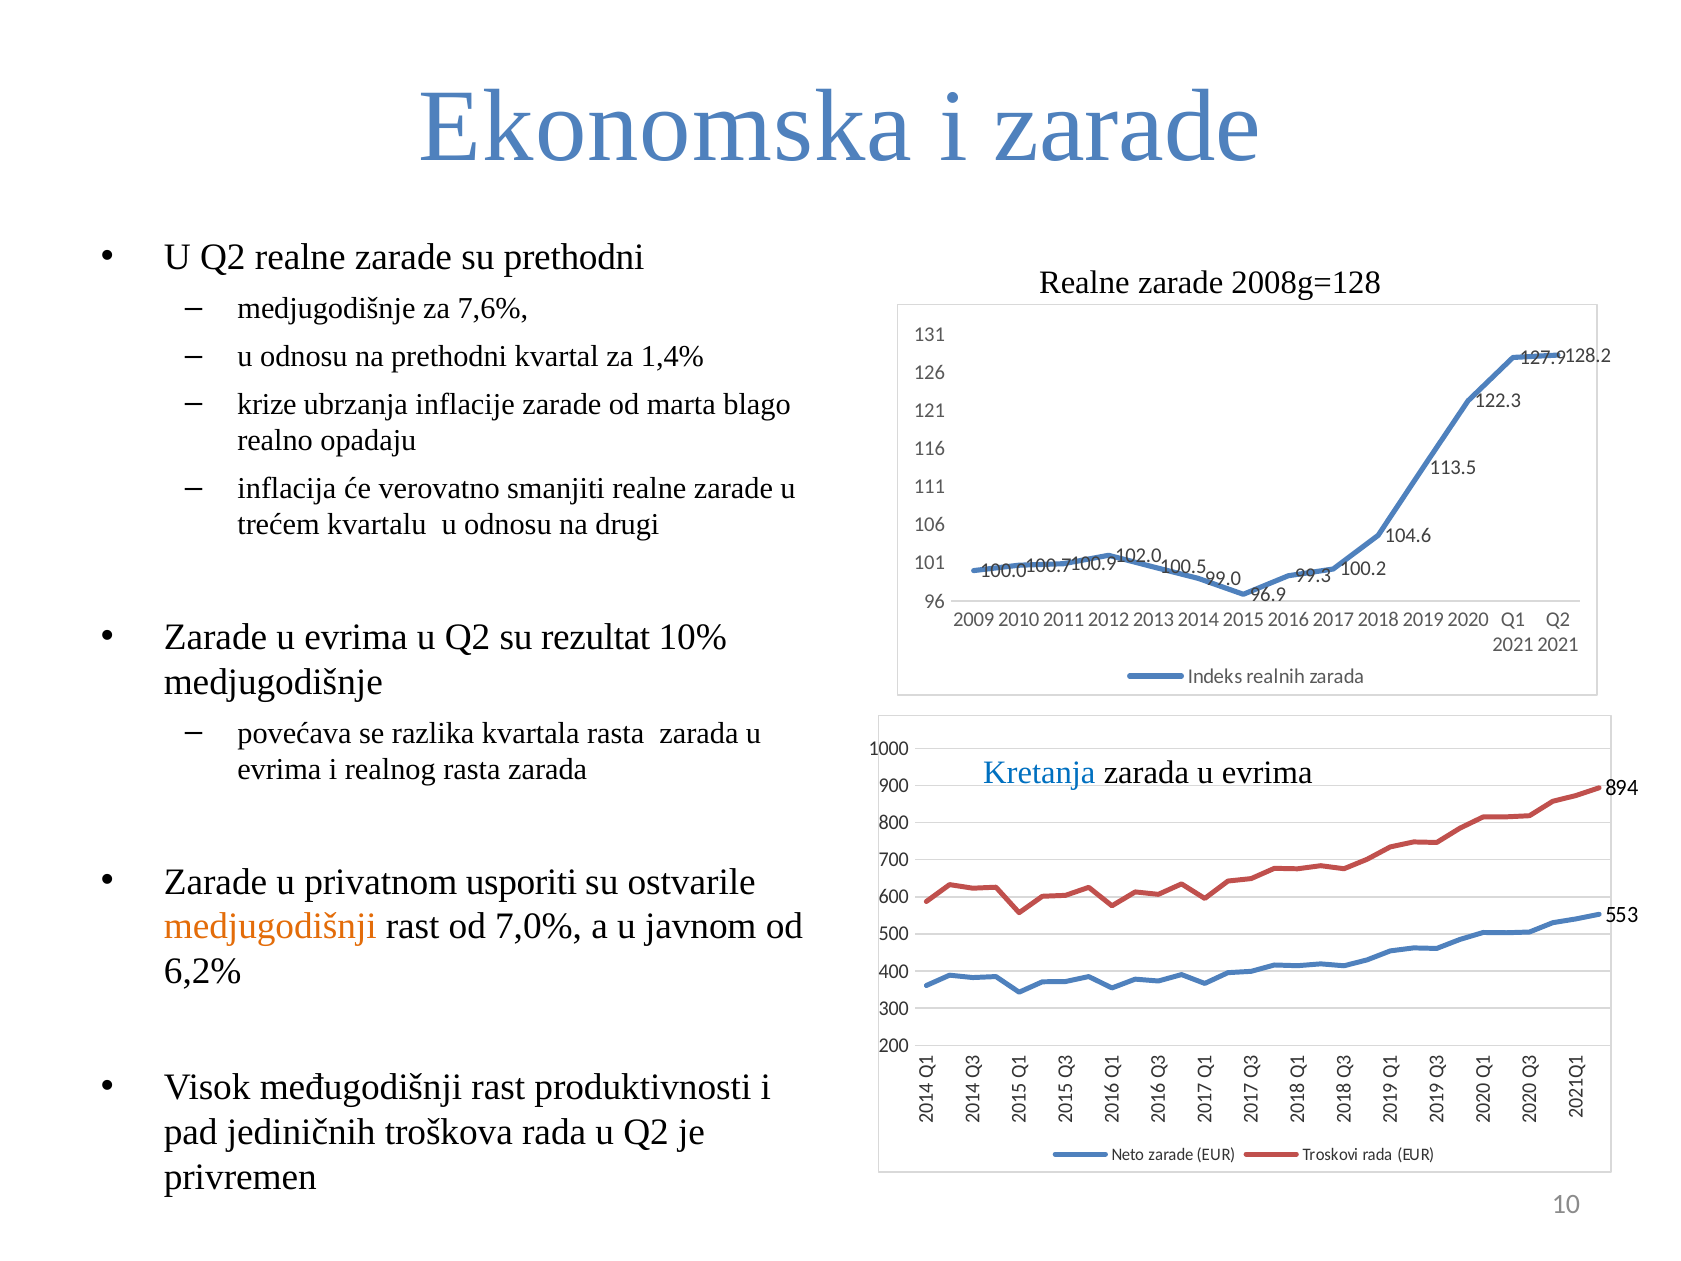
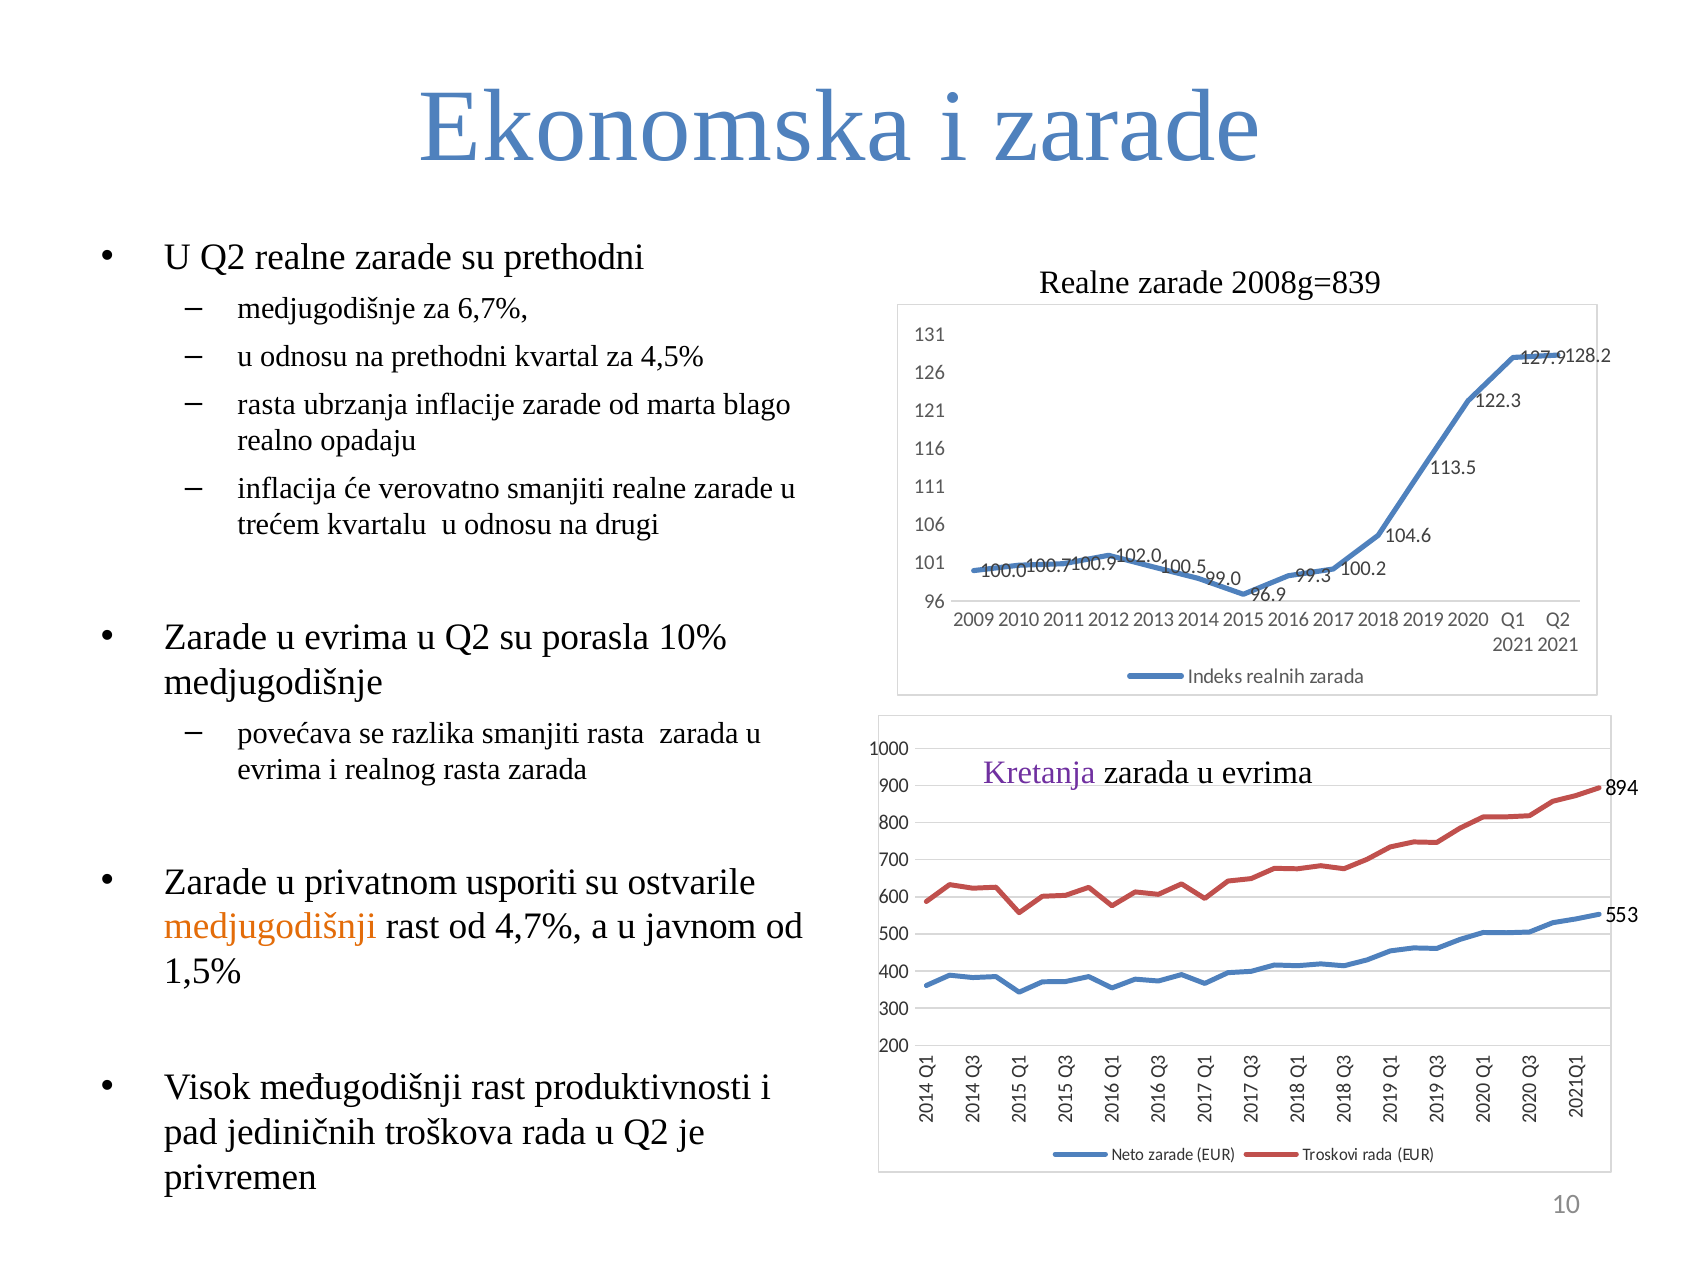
2008g=128: 2008g=128 -> 2008g=839
7,6%: 7,6% -> 6,7%
1,4%: 1,4% -> 4,5%
krize at (267, 404): krize -> rasta
rezultat: rezultat -> porasla
razlika kvartala: kvartala -> smanjiti
Kretanja colour: blue -> purple
7,0%: 7,0% -> 4,7%
6,2%: 6,2% -> 1,5%
